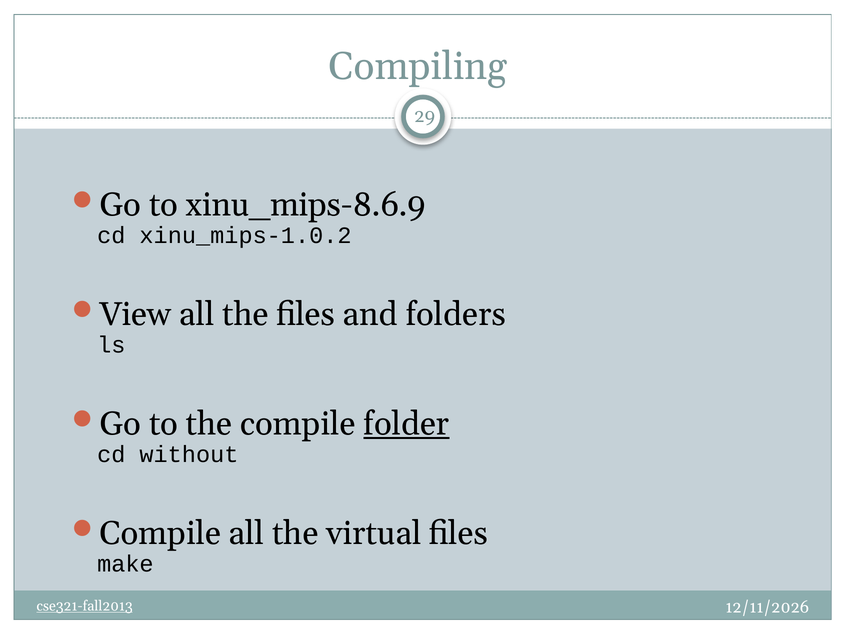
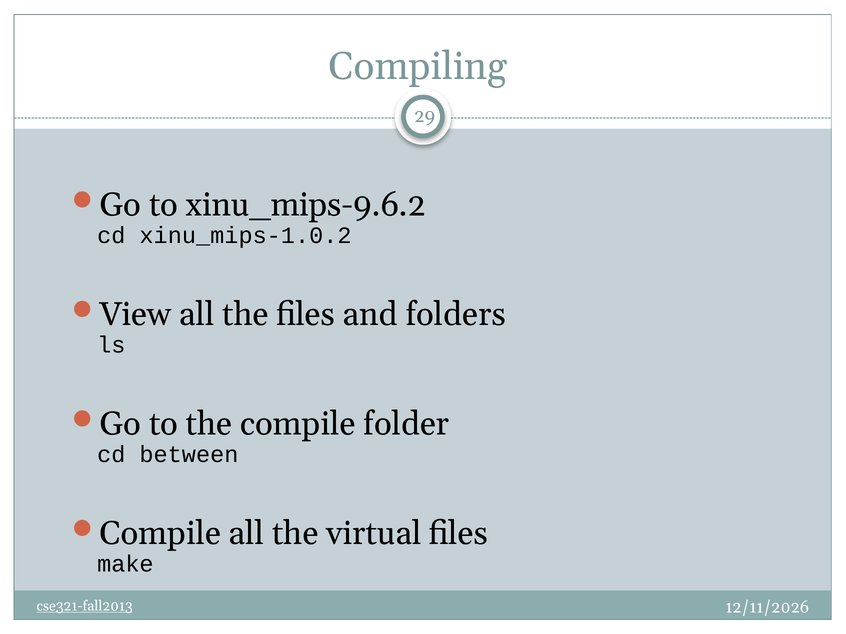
xinu_mips-8.6.9: xinu_mips-8.6.9 -> xinu_mips-9.6.2
folder underline: present -> none
without: without -> between
